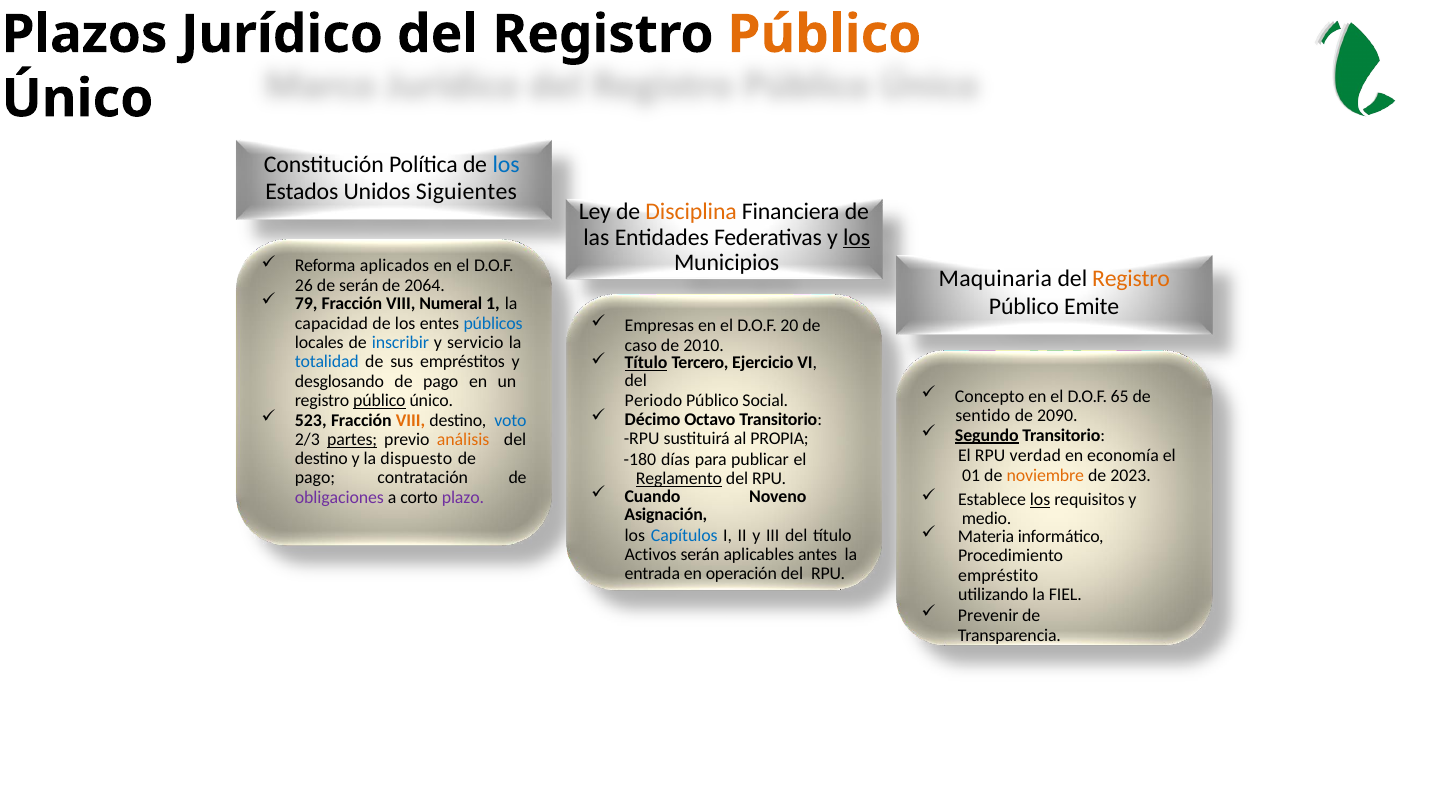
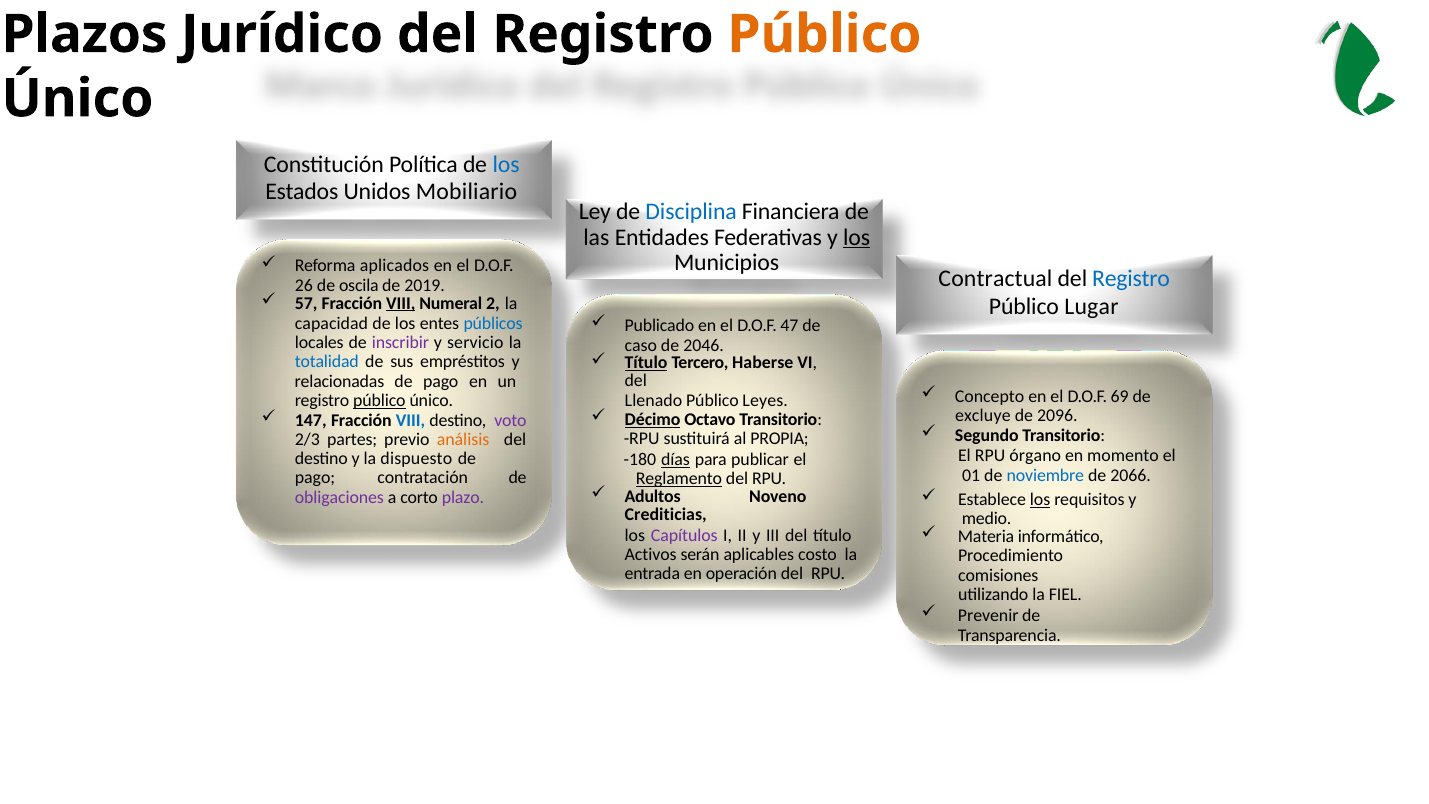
Siguientes: Siguientes -> Mobiliario
Disciplina colour: orange -> blue
Maquinaria: Maquinaria -> Contractual
Registro at (1131, 279) colour: orange -> blue
de serán: serán -> oscila
2064: 2064 -> 2019
79: 79 -> 57
VIII at (401, 303) underline: none -> present
1: 1 -> 2
Emite: Emite -> Lugar
Empresas: Empresas -> Publicado
20: 20 -> 47
inscribir colour: blue -> purple
2010: 2010 -> 2046
Ejercicio: Ejercicio -> Haberse
desglosando: desglosando -> relacionadas
65: 65 -> 69
Periodo: Periodo -> Llenado
Social: Social -> Leyes
sentido: sentido -> excluye
2090: 2090 -> 2096
Décimo underline: none -> present
523: 523 -> 147
VIII at (411, 420) colour: orange -> blue
voto colour: blue -> purple
Segundo underline: present -> none
partes underline: present -> none
verdad: verdad -> órgano
economía: economía -> momento
días underline: none -> present
noviembre colour: orange -> blue
2023: 2023 -> 2066
Cuando: Cuando -> Adultos
Asignación: Asignación -> Crediticias
Capítulos colour: blue -> purple
antes: antes -> costo
empréstito: empréstito -> comisiones
